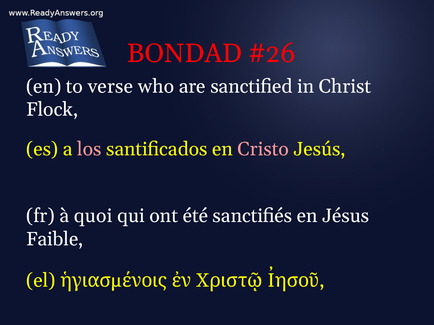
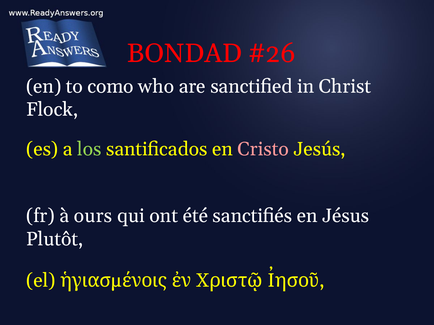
verse: verse -> como
los colour: pink -> light green
quoi: quoi -> ours
Faible: Faible -> Plutôt
